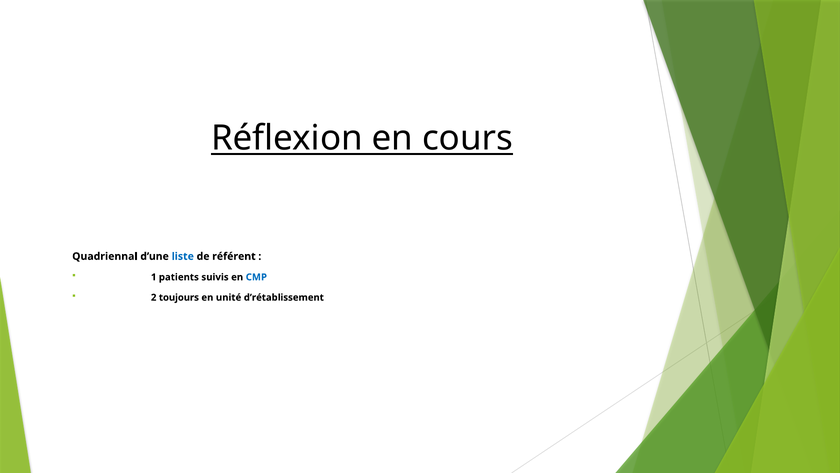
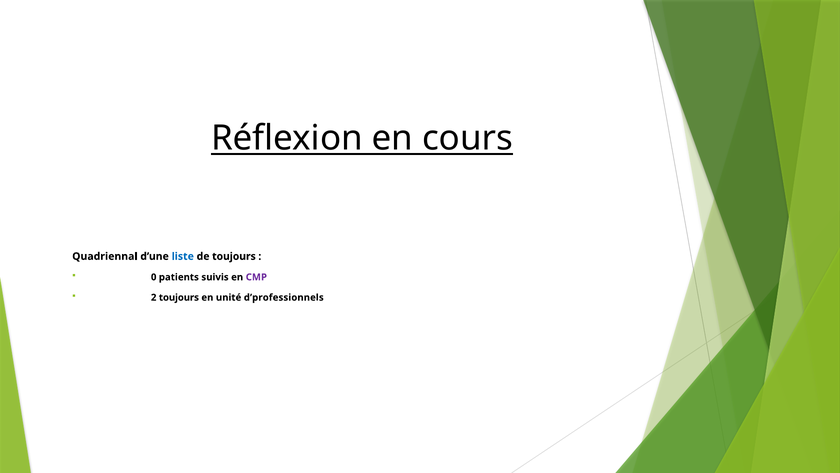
de référent: référent -> toujours
1: 1 -> 0
CMP colour: blue -> purple
d’rétablissement: d’rétablissement -> d’professionnels
